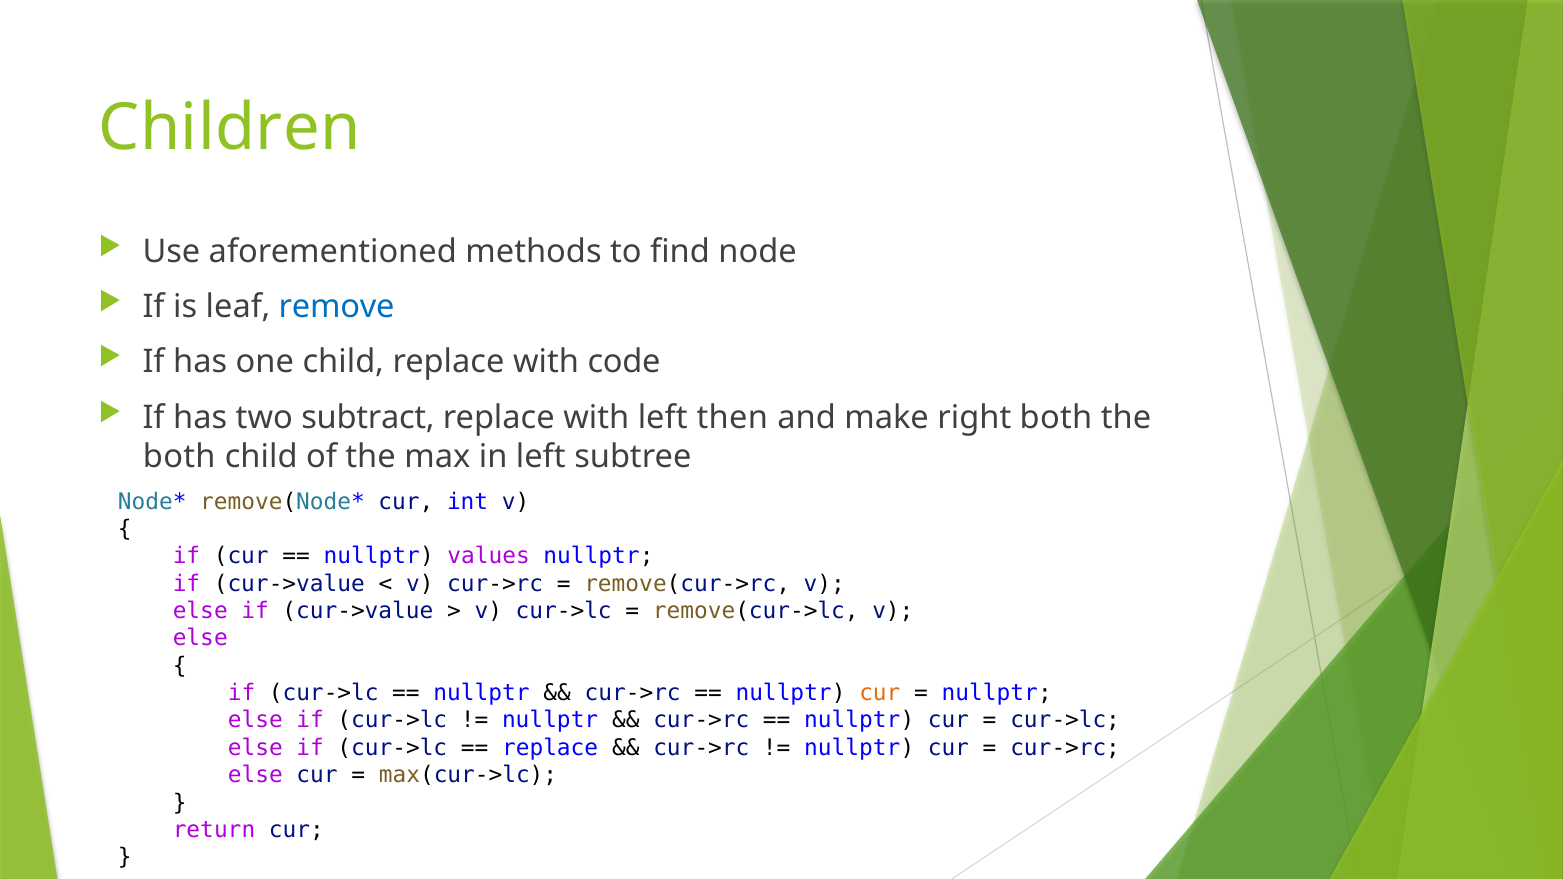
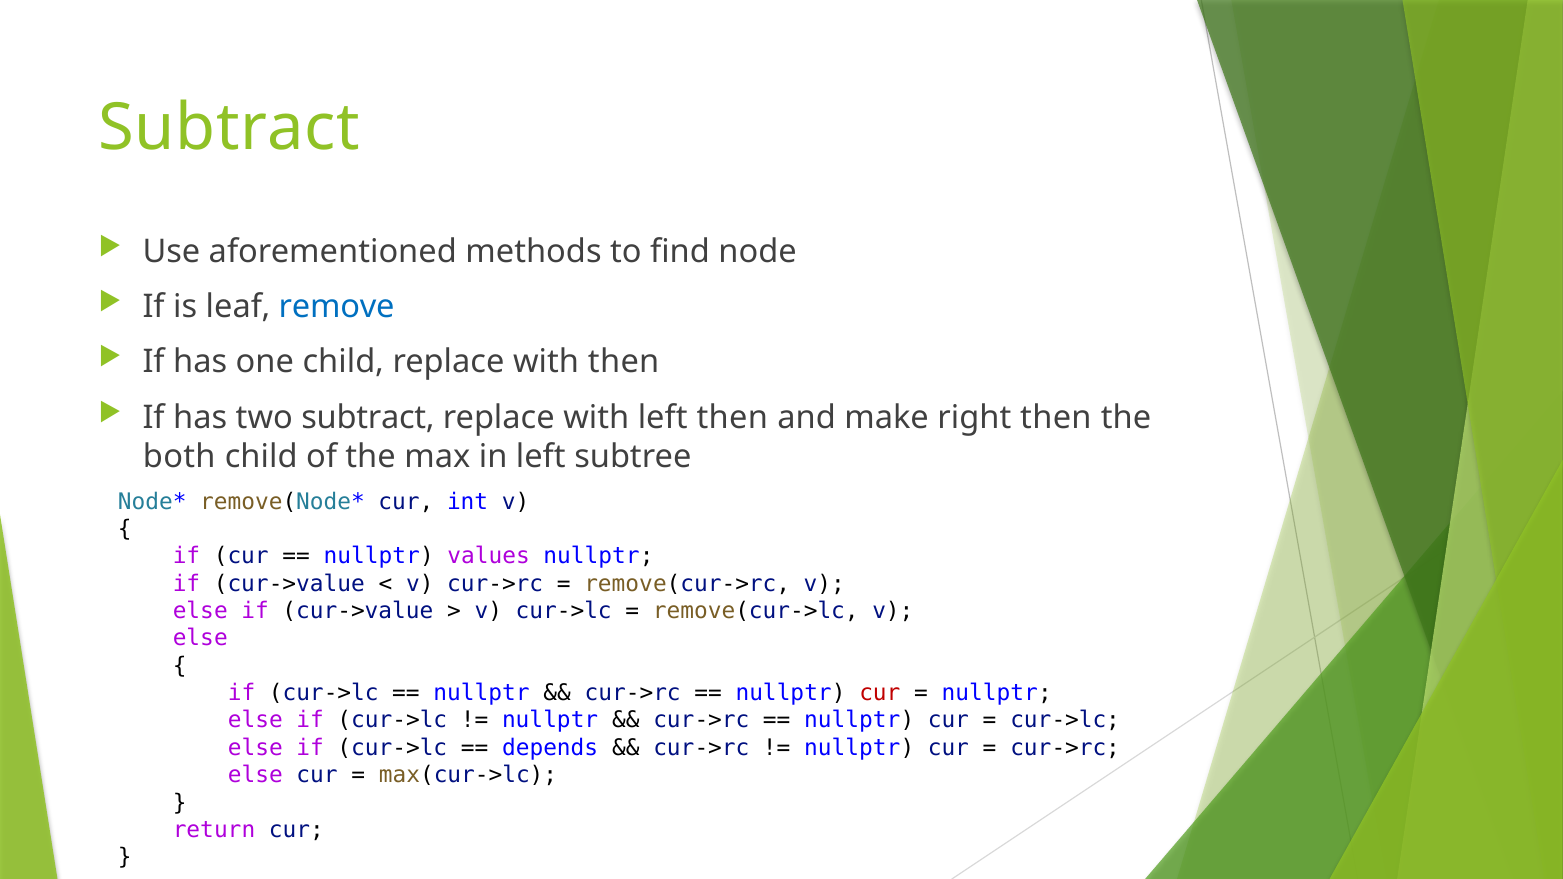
Children at (229, 128): Children -> Subtract
with code: code -> then
right both: both -> then
cur at (880, 693) colour: orange -> red
replace at (550, 748): replace -> depends
